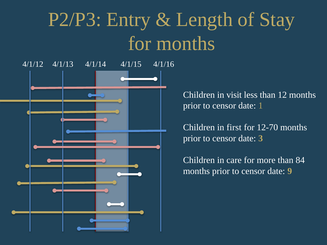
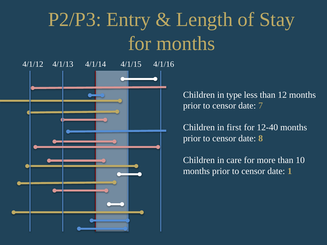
visit: visit -> type
1: 1 -> 7
12-70: 12-70 -> 12-40
3: 3 -> 8
84: 84 -> 10
9: 9 -> 1
